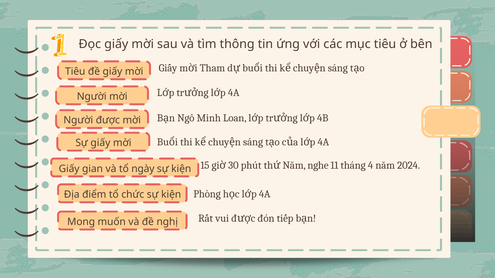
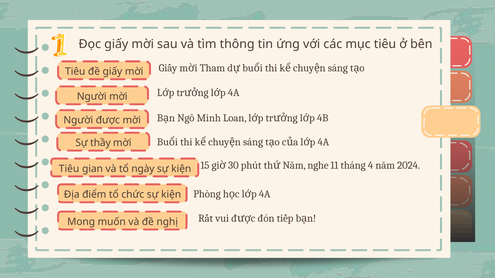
Sự giấy: giấy -> thầy
Giấy at (69, 169): Giấy -> Tiêu
